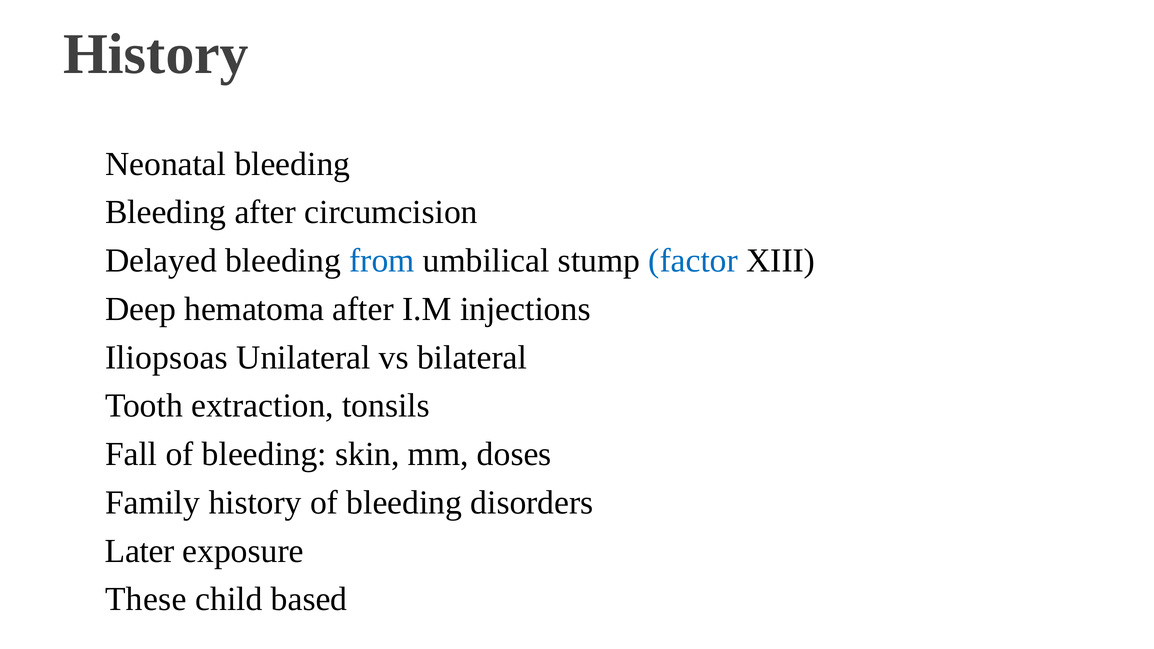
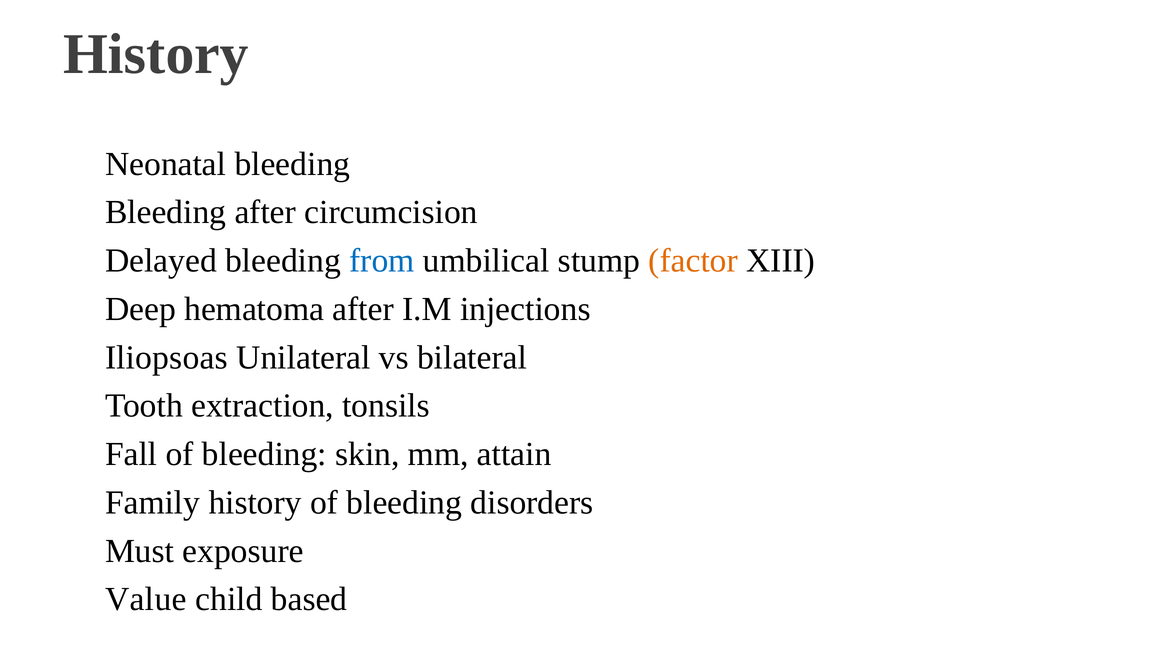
factor colour: blue -> orange
doses: doses -> attain
Later: Later -> Must
These: These -> Value
